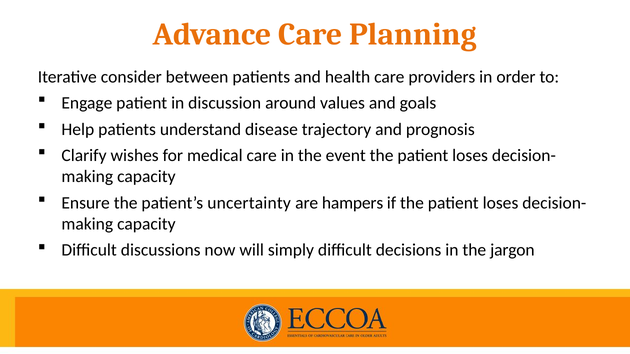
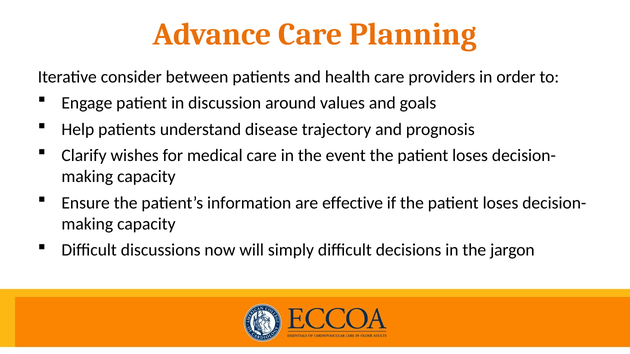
uncertainty: uncertainty -> information
hampers: hampers -> effective
